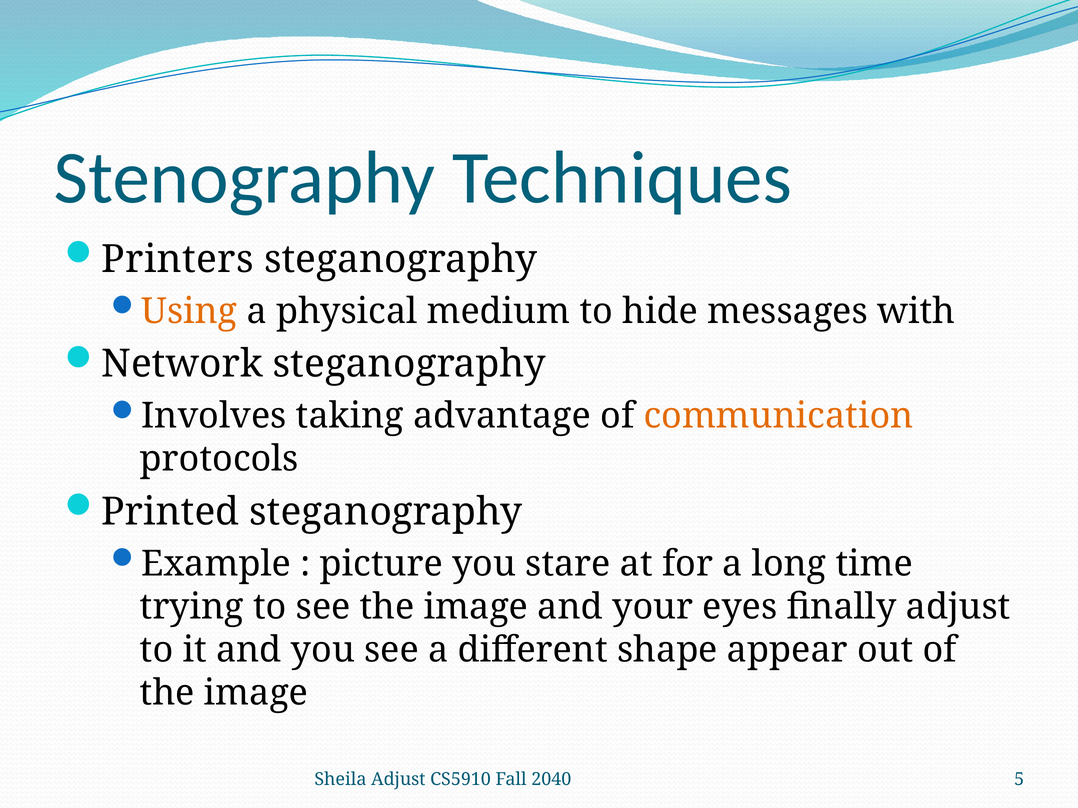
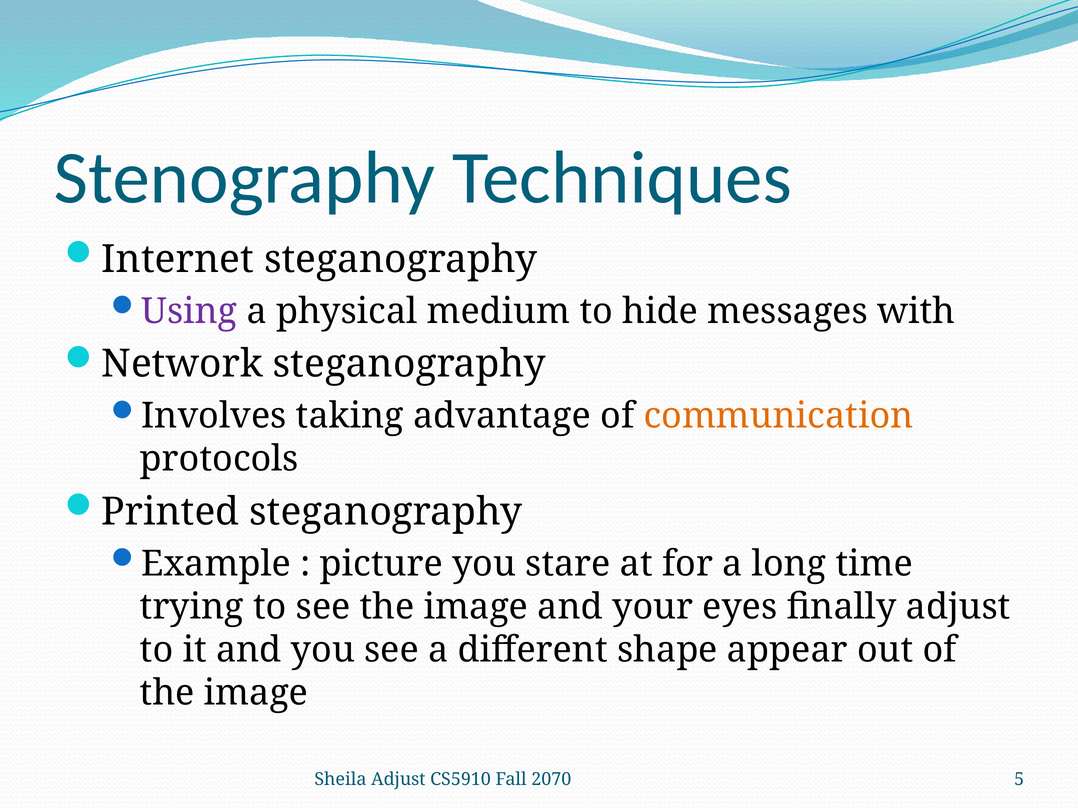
Printers: Printers -> Internet
Using colour: orange -> purple
2040: 2040 -> 2070
